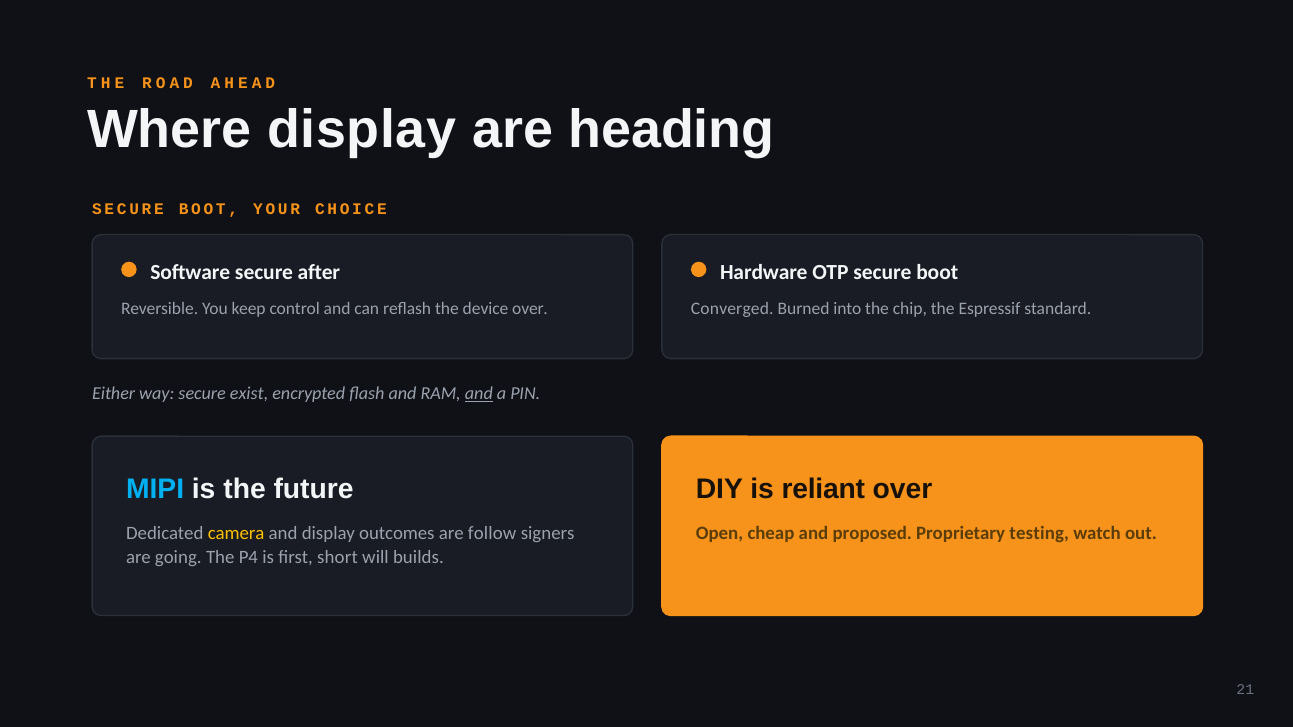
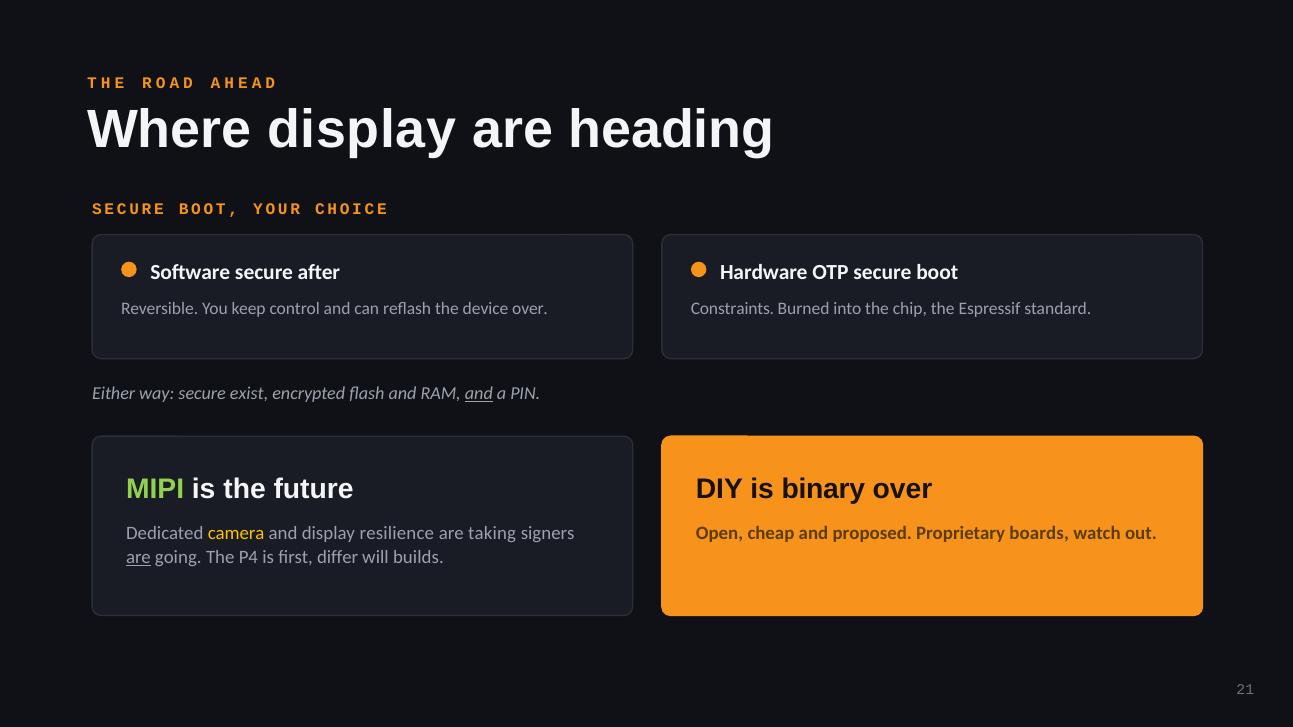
Converged: Converged -> Constraints
MIPI colour: light blue -> light green
reliant: reliant -> binary
outcomes: outcomes -> resilience
follow: follow -> taking
testing: testing -> boards
are at (138, 557) underline: none -> present
short: short -> differ
